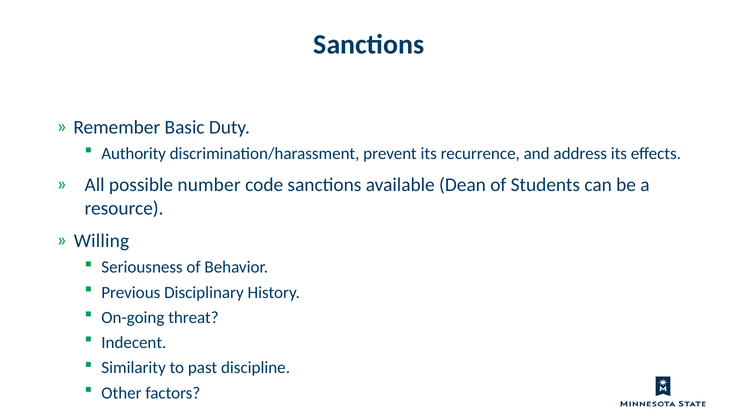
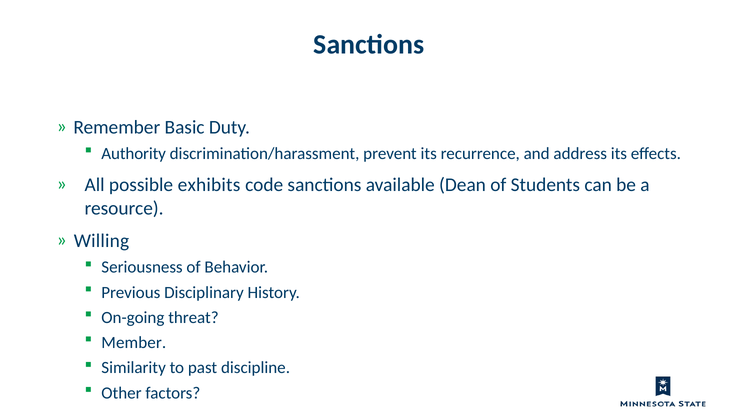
number: number -> exhibits
Indecent: Indecent -> Member
